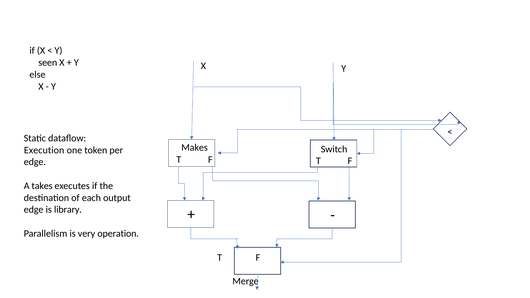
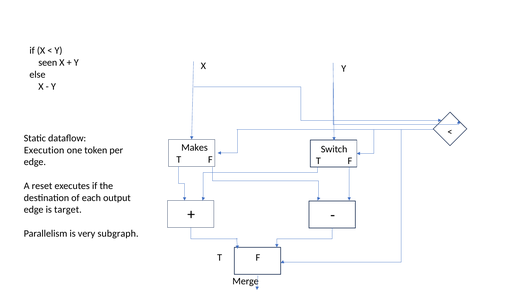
takes: takes -> reset
library: library -> target
operation: operation -> subgraph
